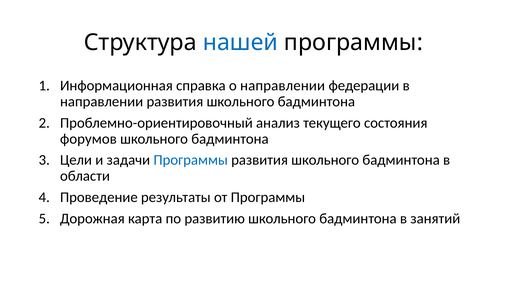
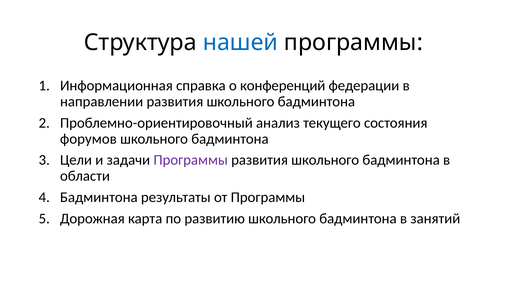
о направлении: направлении -> конференций
Программы at (191, 160) colour: blue -> purple
Проведение at (99, 197): Проведение -> Бадминтона
